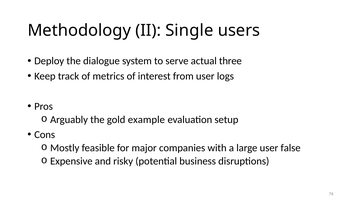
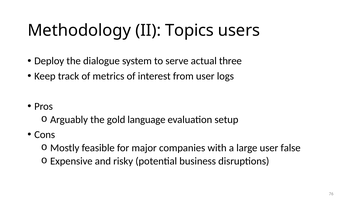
Single: Single -> Topics
example: example -> language
